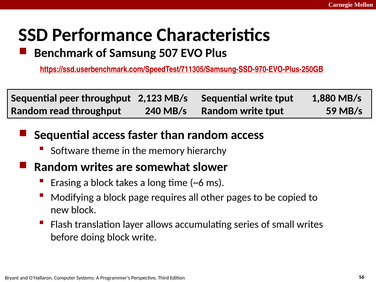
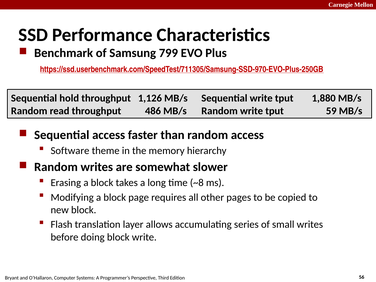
507: 507 -> 799
peer: peer -> hold
2,123: 2,123 -> 1,126
240: 240 -> 486
~6: ~6 -> ~8
